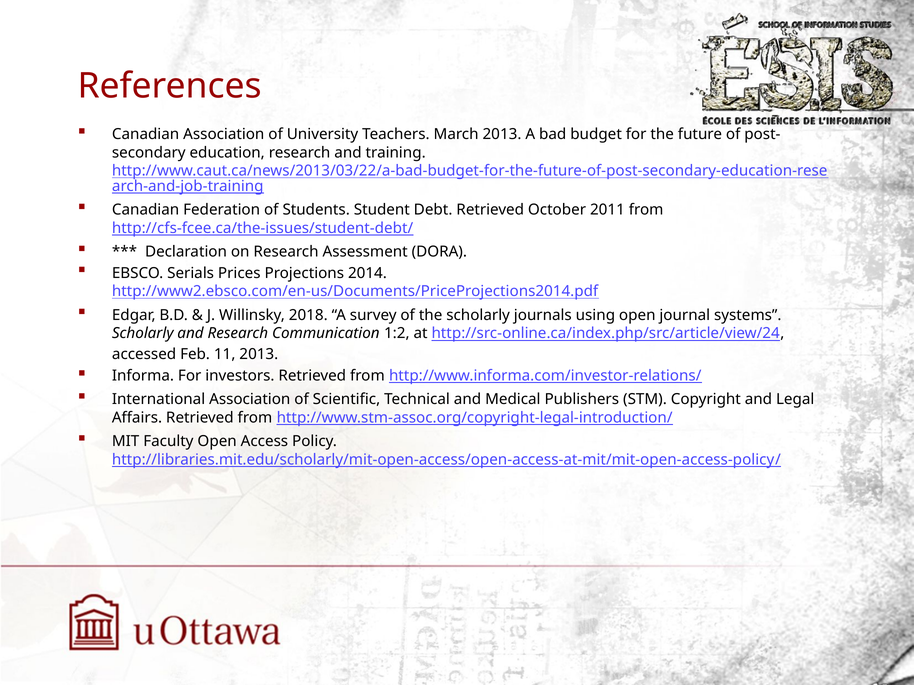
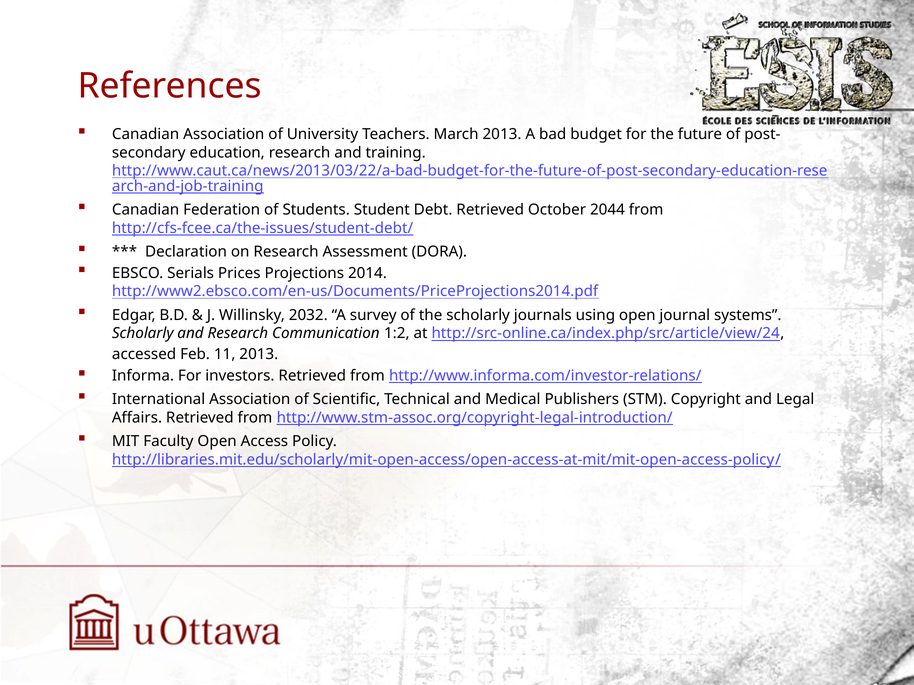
2011: 2011 -> 2044
2018: 2018 -> 2032
